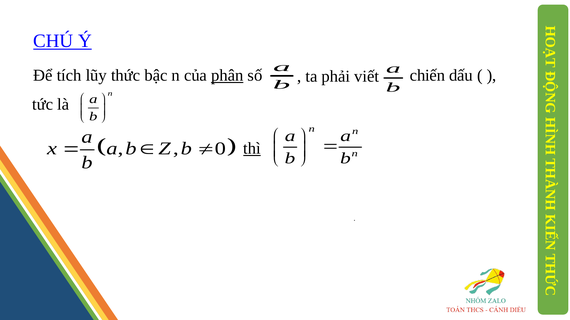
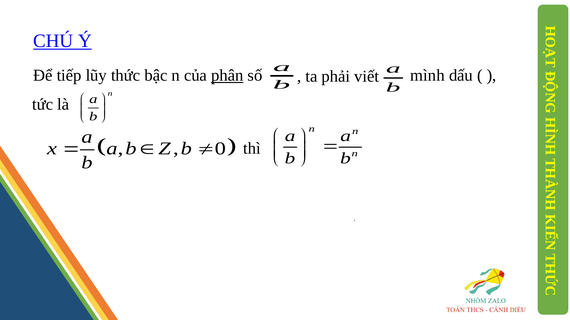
tích: tích -> tiếp
chiến: chiến -> mình
thì underline: present -> none
